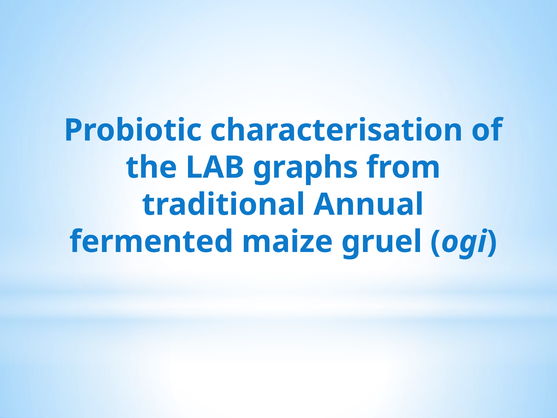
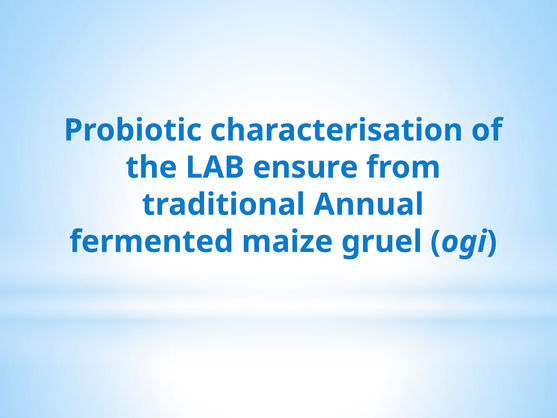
graphs: graphs -> ensure
